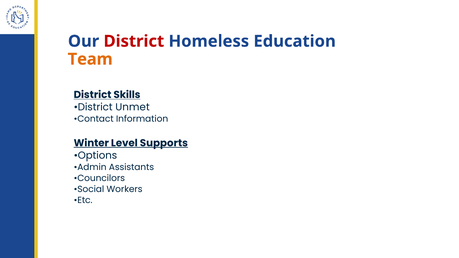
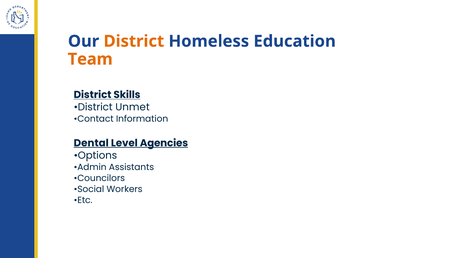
District at (134, 41) colour: red -> orange
Winter: Winter -> Dental
Supports: Supports -> Agencies
